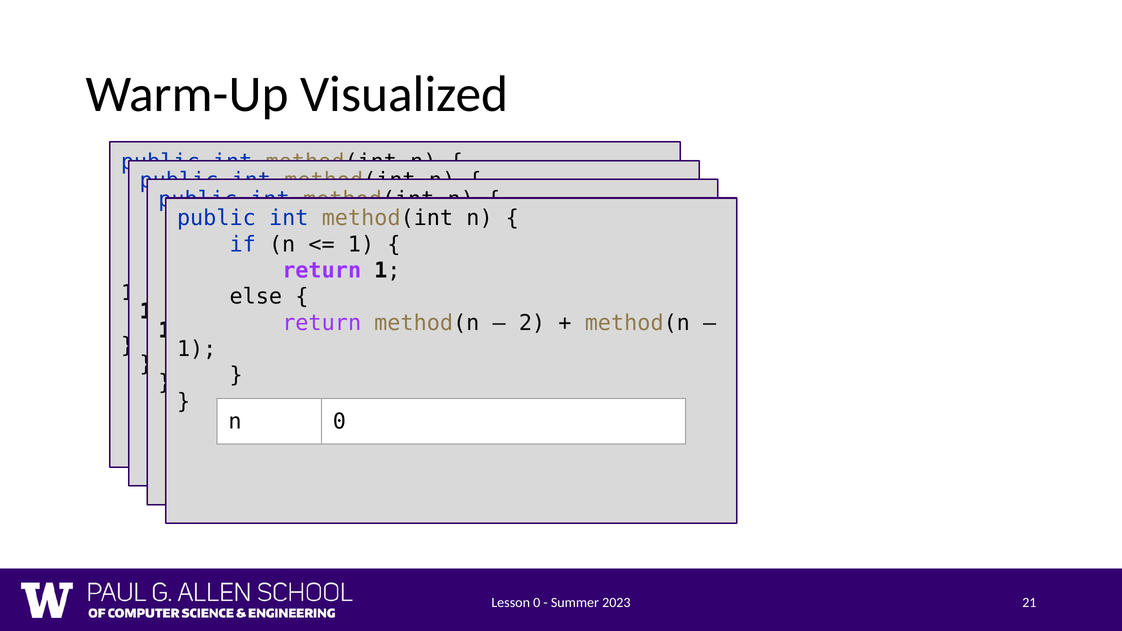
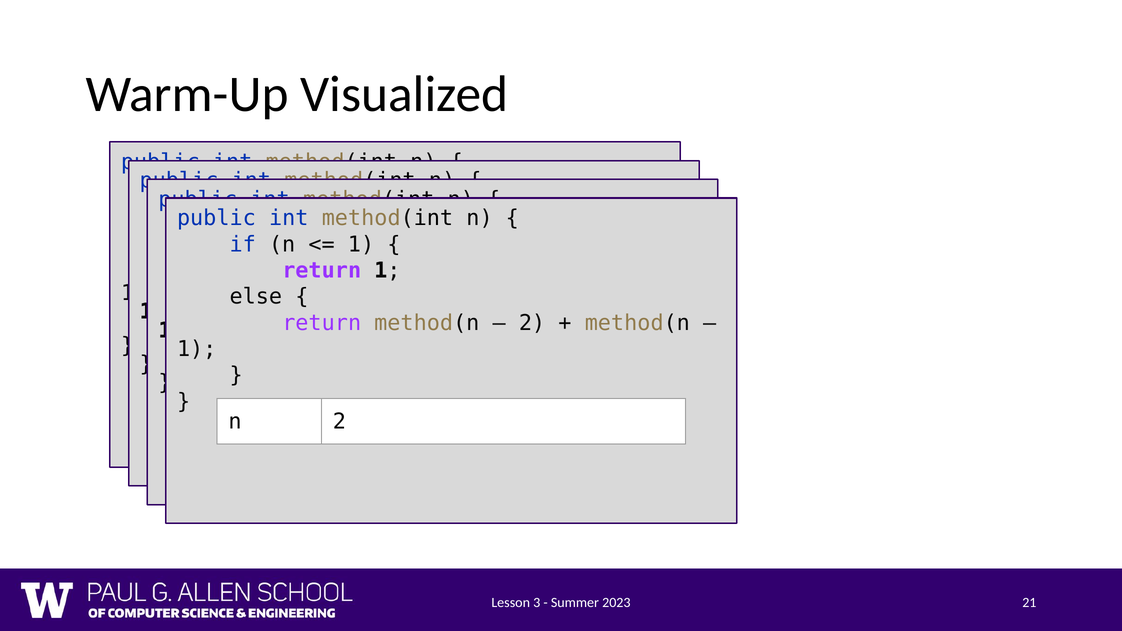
0 at (339, 422): 0 -> 2
Lesson 0: 0 -> 3
